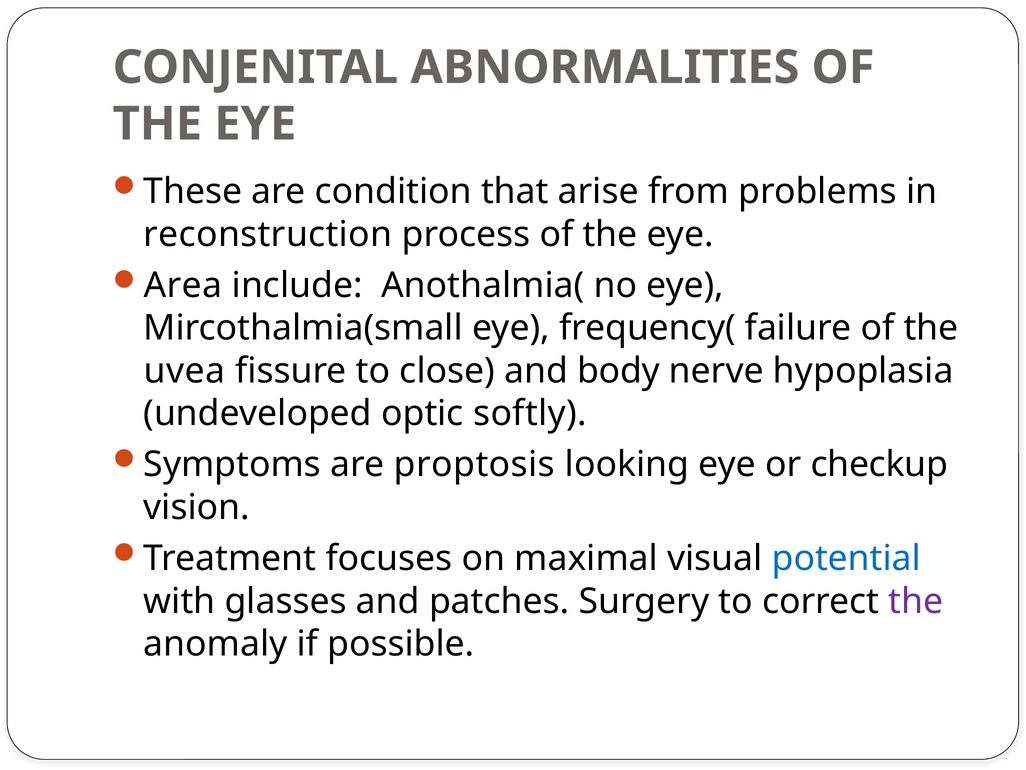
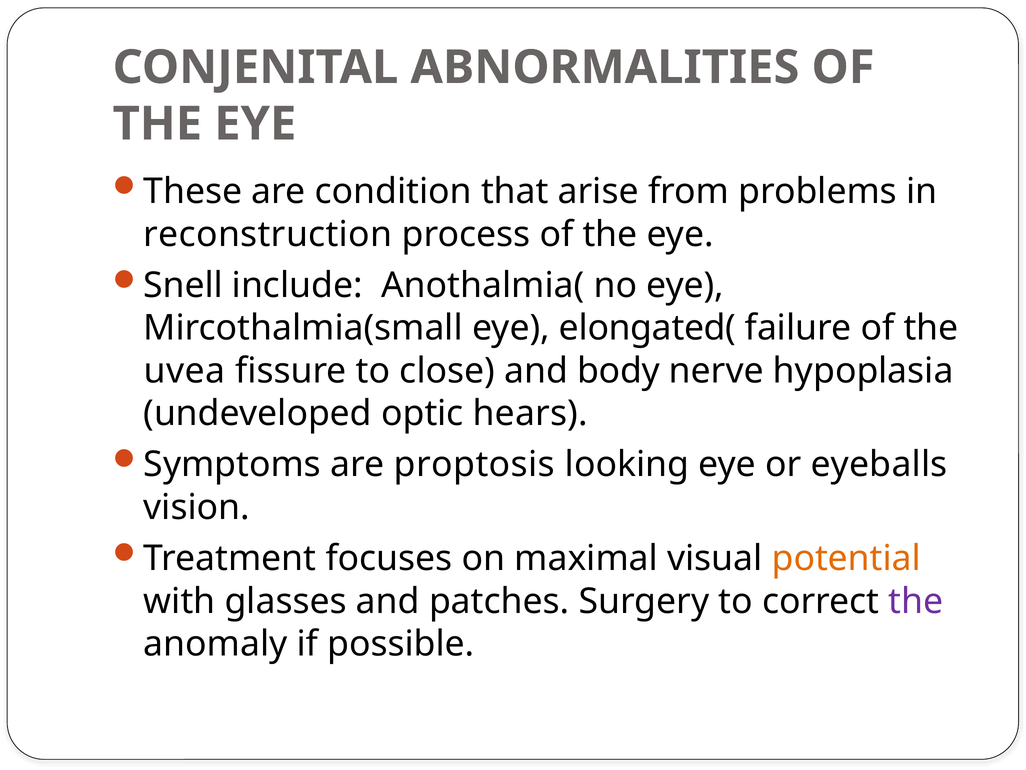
Area: Area -> Snell
frequency(: frequency( -> elongated(
softly: softly -> hears
checkup: checkup -> eyeballs
potential colour: blue -> orange
